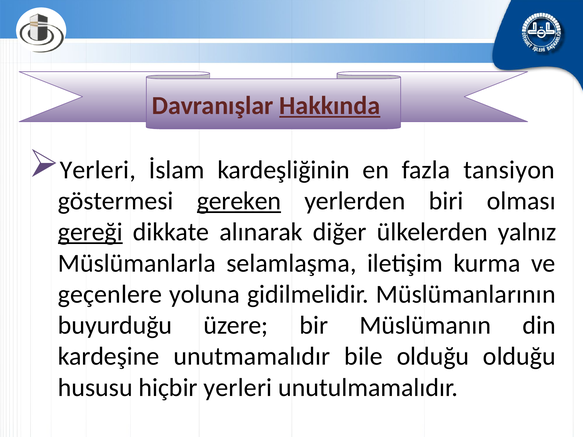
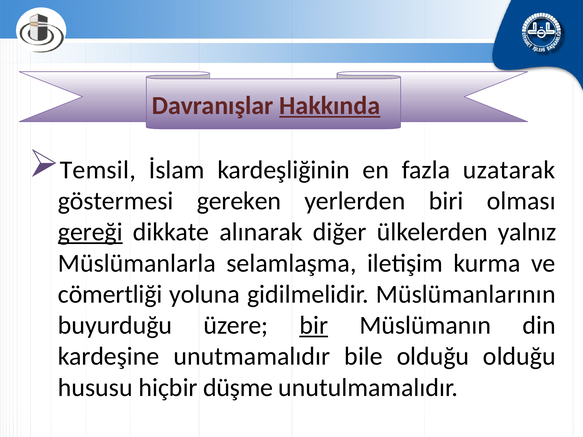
Yerleri at (98, 170): Yerleri -> Temsil
tansiyon: tansiyon -> uzatarak
gereken underline: present -> none
geçenlere: geçenlere -> cömertliği
bir underline: none -> present
hiçbir yerleri: yerleri -> düşme
